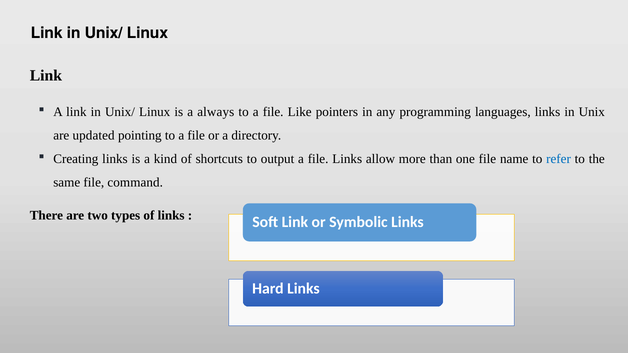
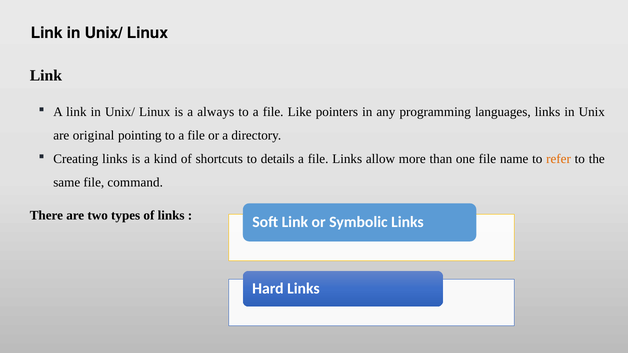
updated: updated -> original
output: output -> details
refer colour: blue -> orange
